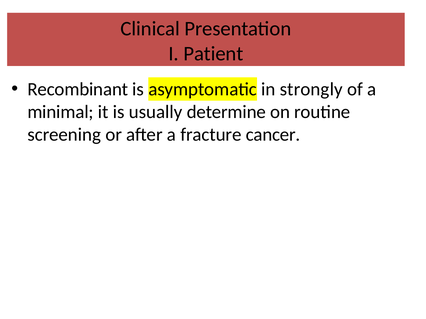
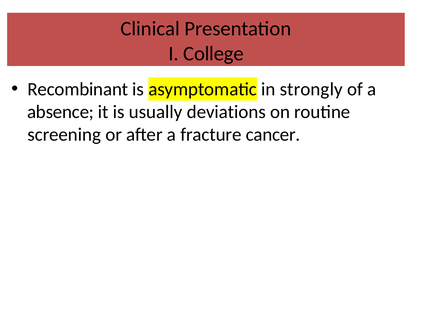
Patient: Patient -> College
minimal: minimal -> absence
determine: determine -> deviations
